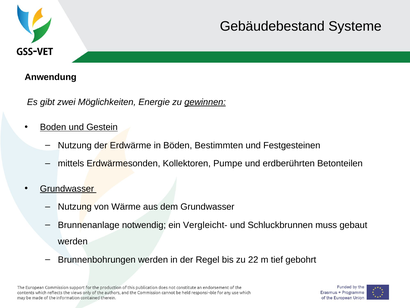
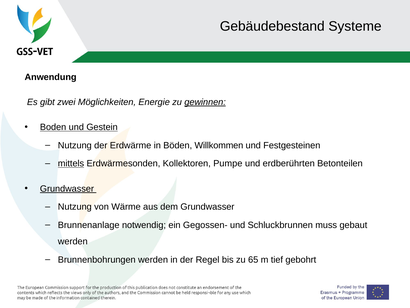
Bestimmten: Bestimmten -> Willkommen
mittels underline: none -> present
Vergleicht-: Vergleicht- -> Gegossen-
22: 22 -> 65
